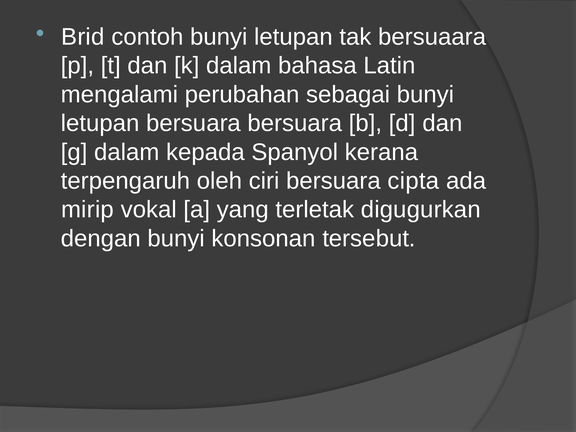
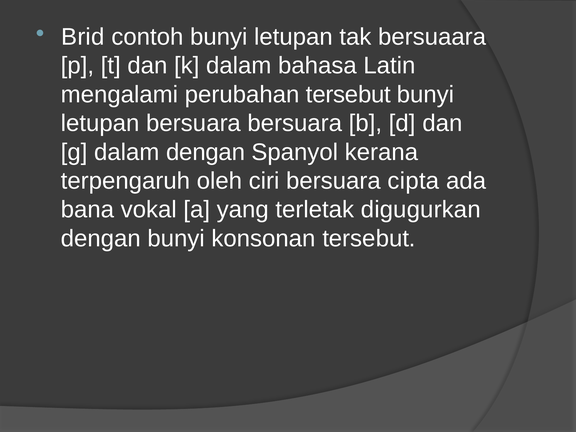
perubahan sebagai: sebagai -> tersebut
dalam kepada: kepada -> dengan
mirip: mirip -> bana
